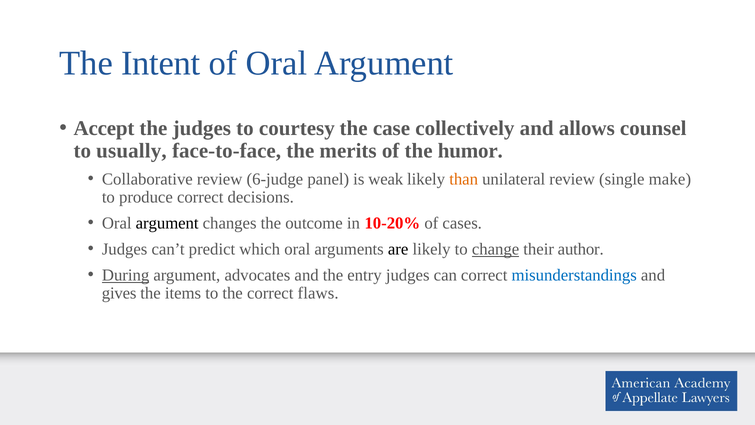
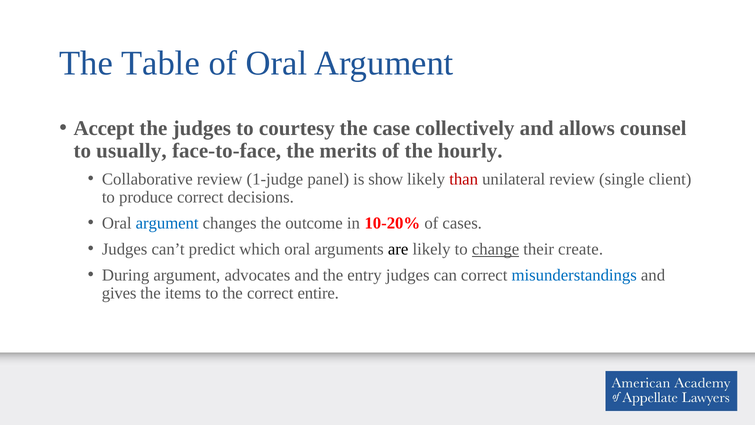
Intent: Intent -> Table
humor: humor -> hourly
6-judge: 6-judge -> 1-judge
weak: weak -> show
than colour: orange -> red
make: make -> client
argument at (167, 223) colour: black -> blue
author: author -> create
During underline: present -> none
flaws: flaws -> entire
